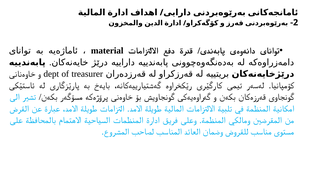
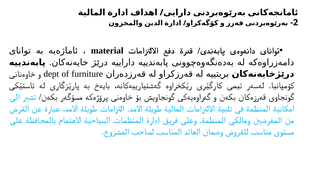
treasurer: treasurer -> furniture
